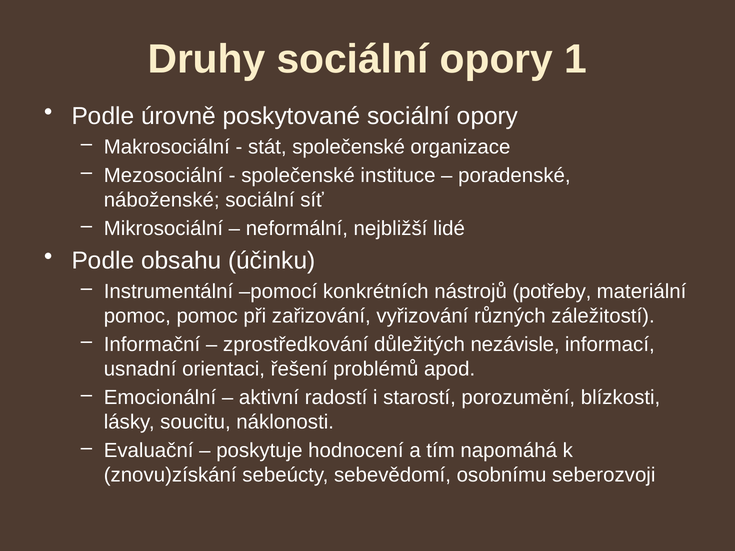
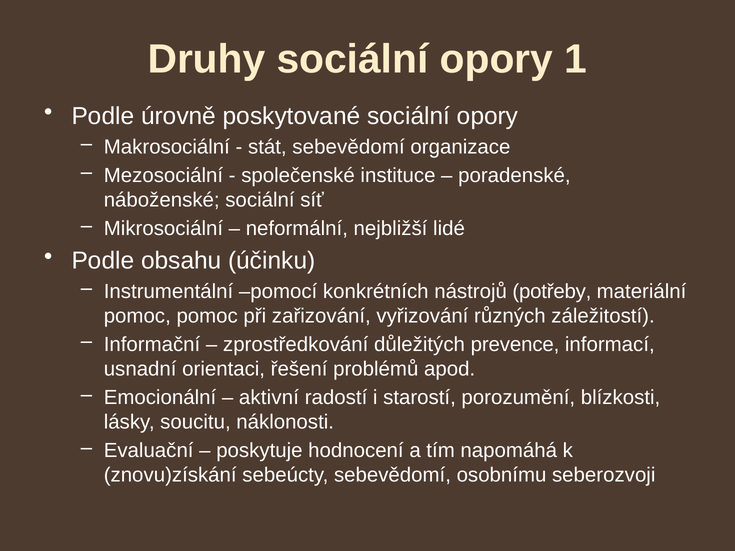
stát společenské: společenské -> sebevědomí
nezávisle: nezávisle -> prevence
